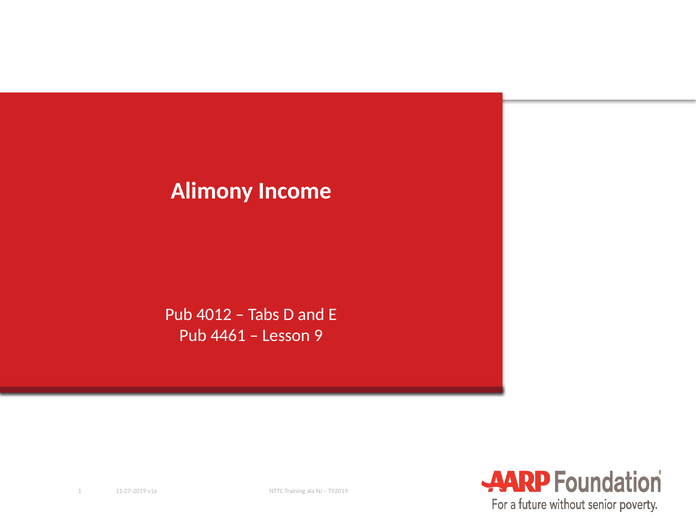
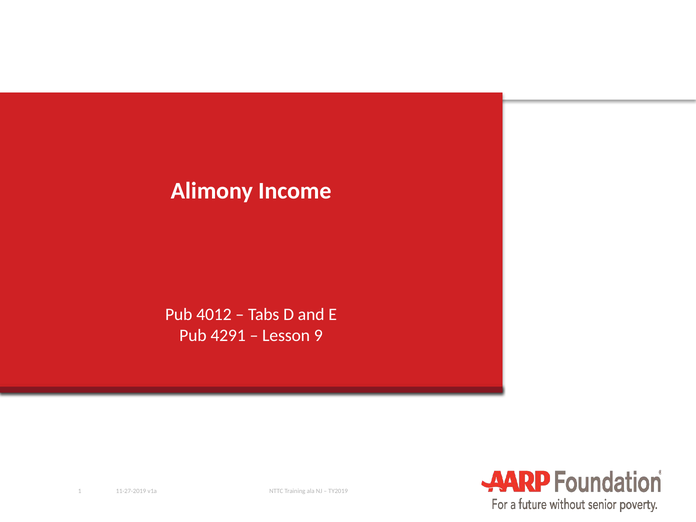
4461: 4461 -> 4291
